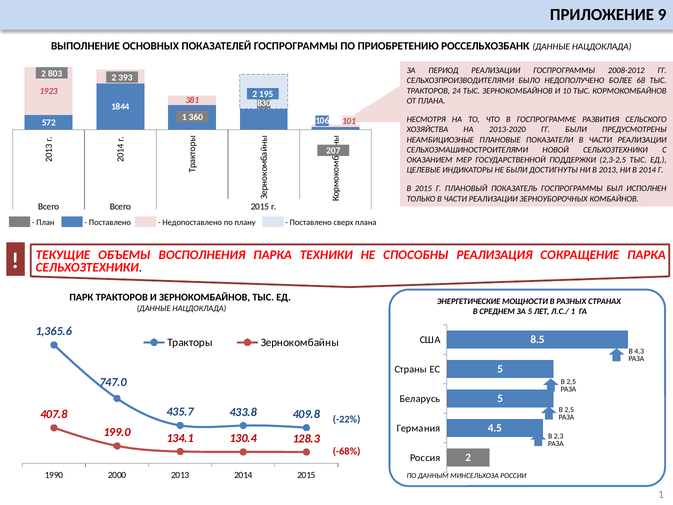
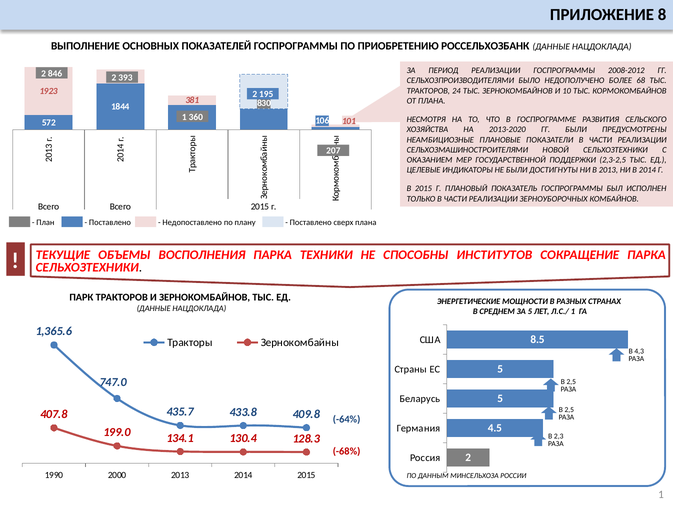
9: 9 -> 8
803: 803 -> 846
РЕАЛИЗАЦИЯ: РЕАЛИЗАЦИЯ -> ИНСТИТУТОВ
-22%: -22% -> -64%
